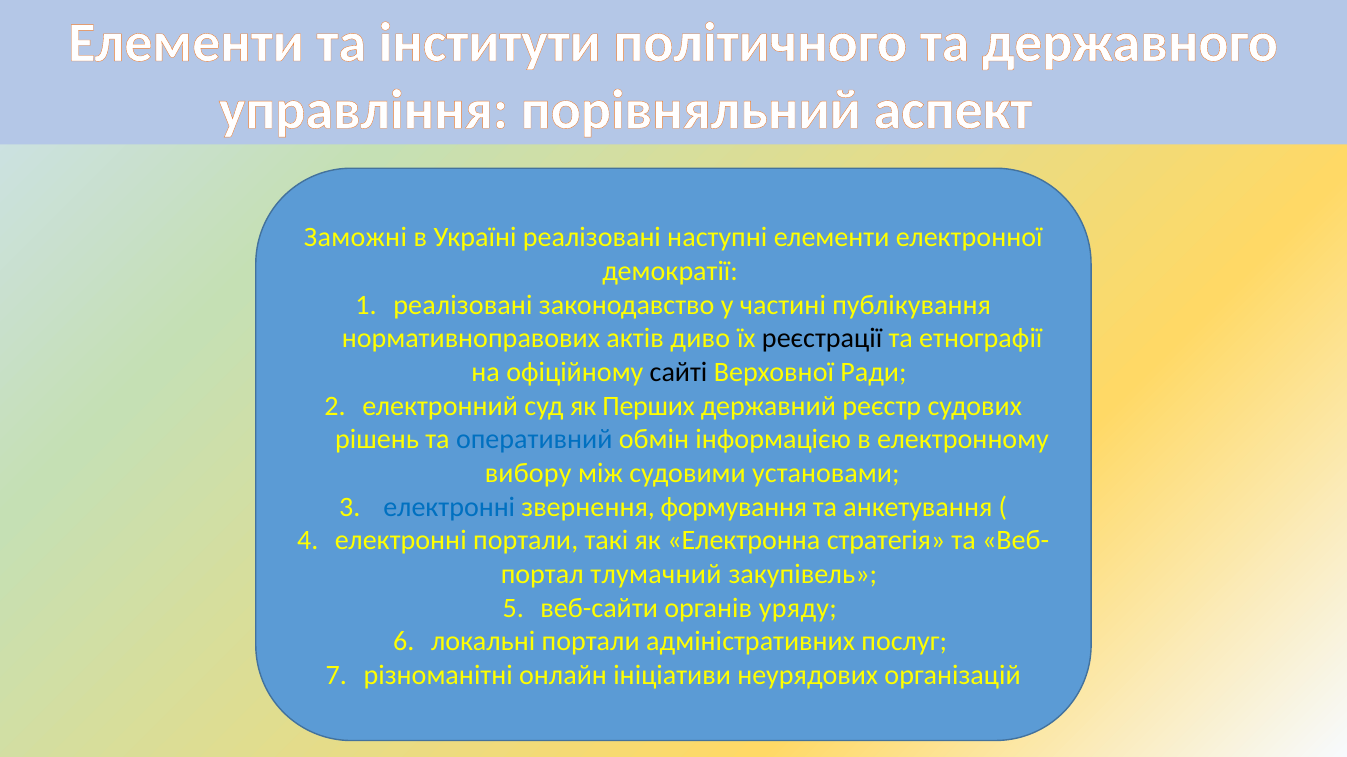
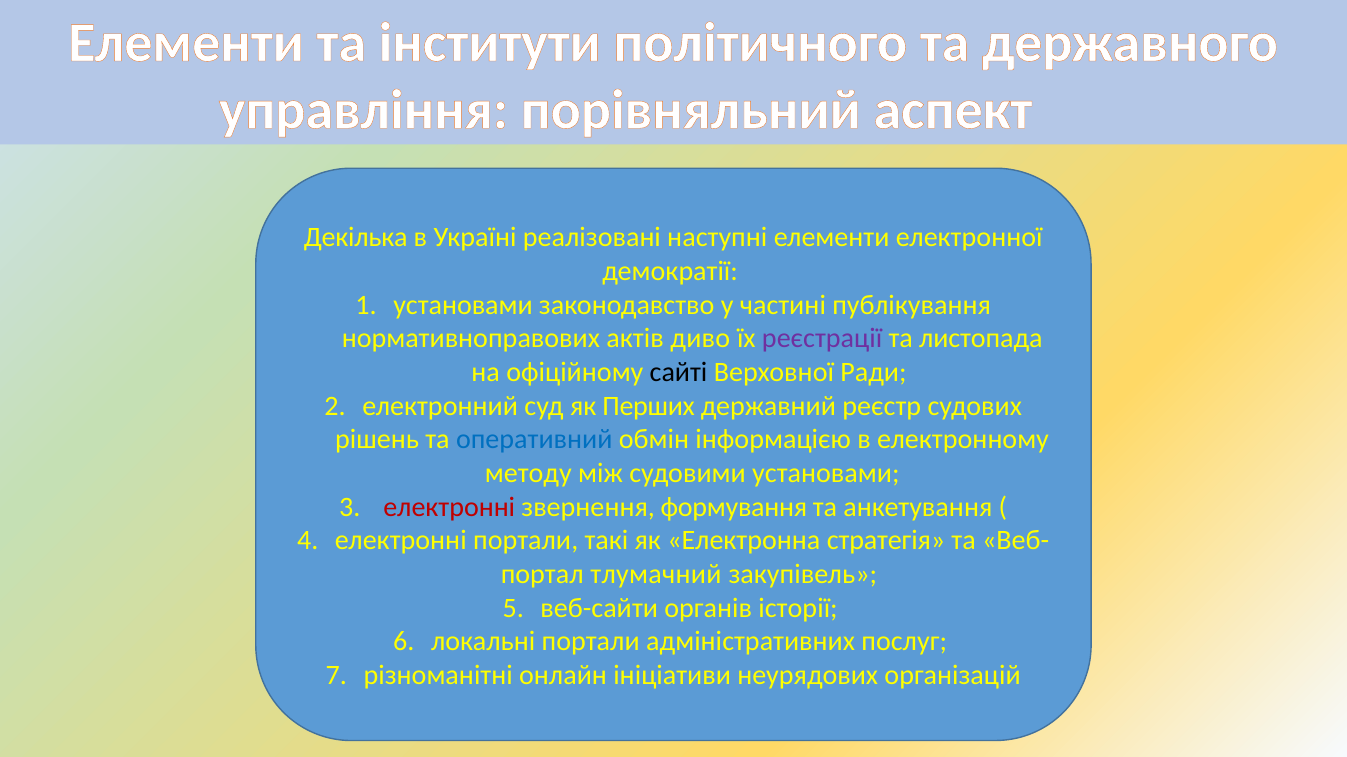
Заможні: Заможні -> Декілька
реалізовані at (463, 305): реалізовані -> установами
реєстрації colour: black -> purple
етнографії: етнографії -> листопада
вибору: вибору -> методу
електронні at (449, 507) colour: blue -> red
уряду: уряду -> історії
